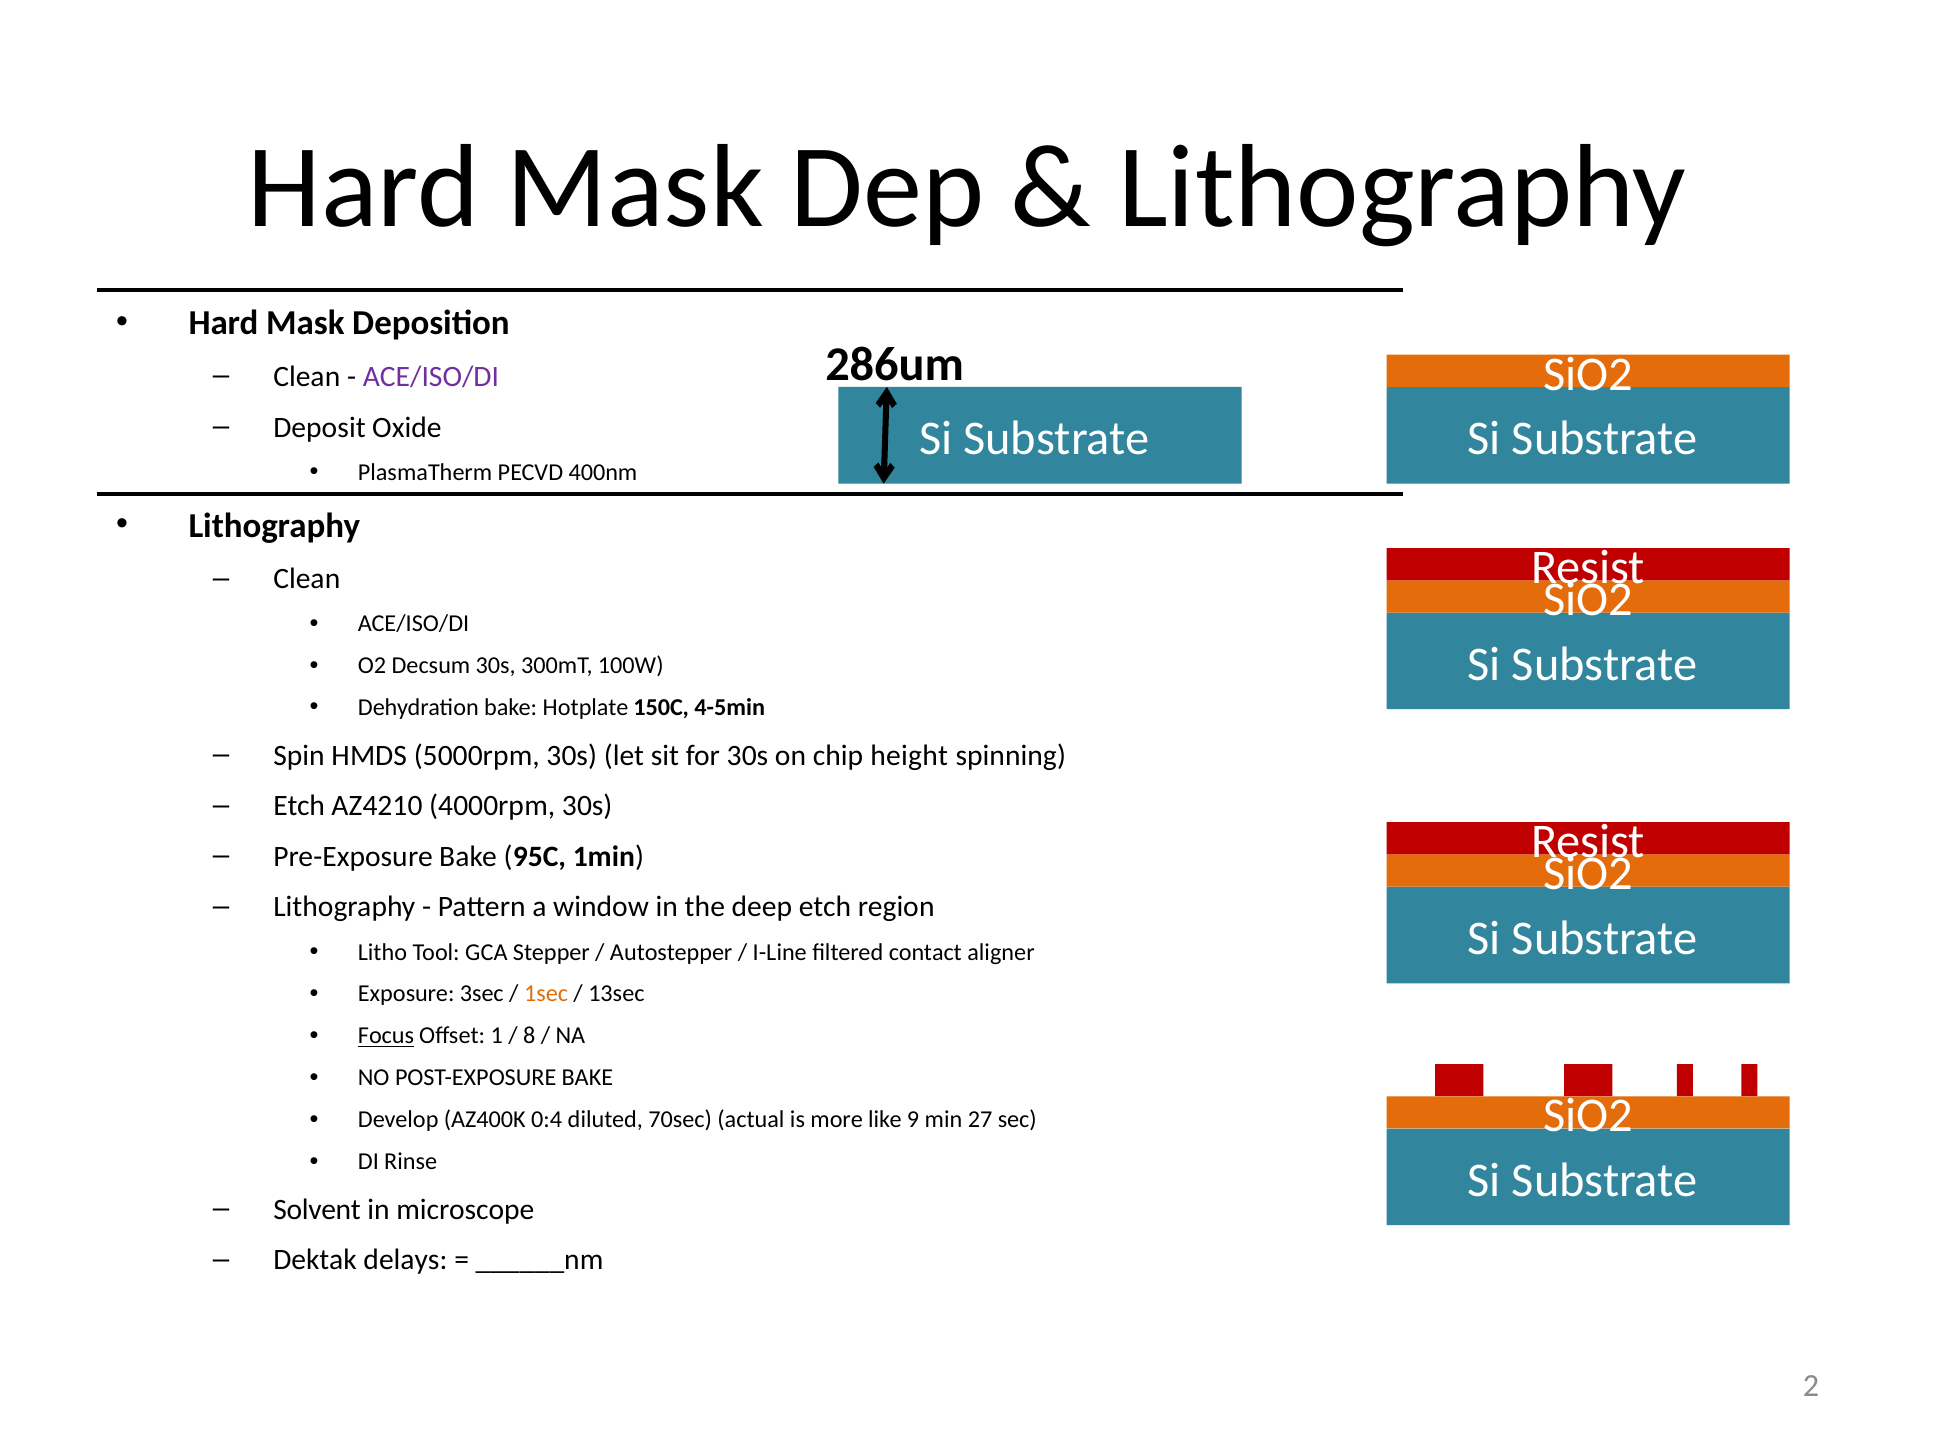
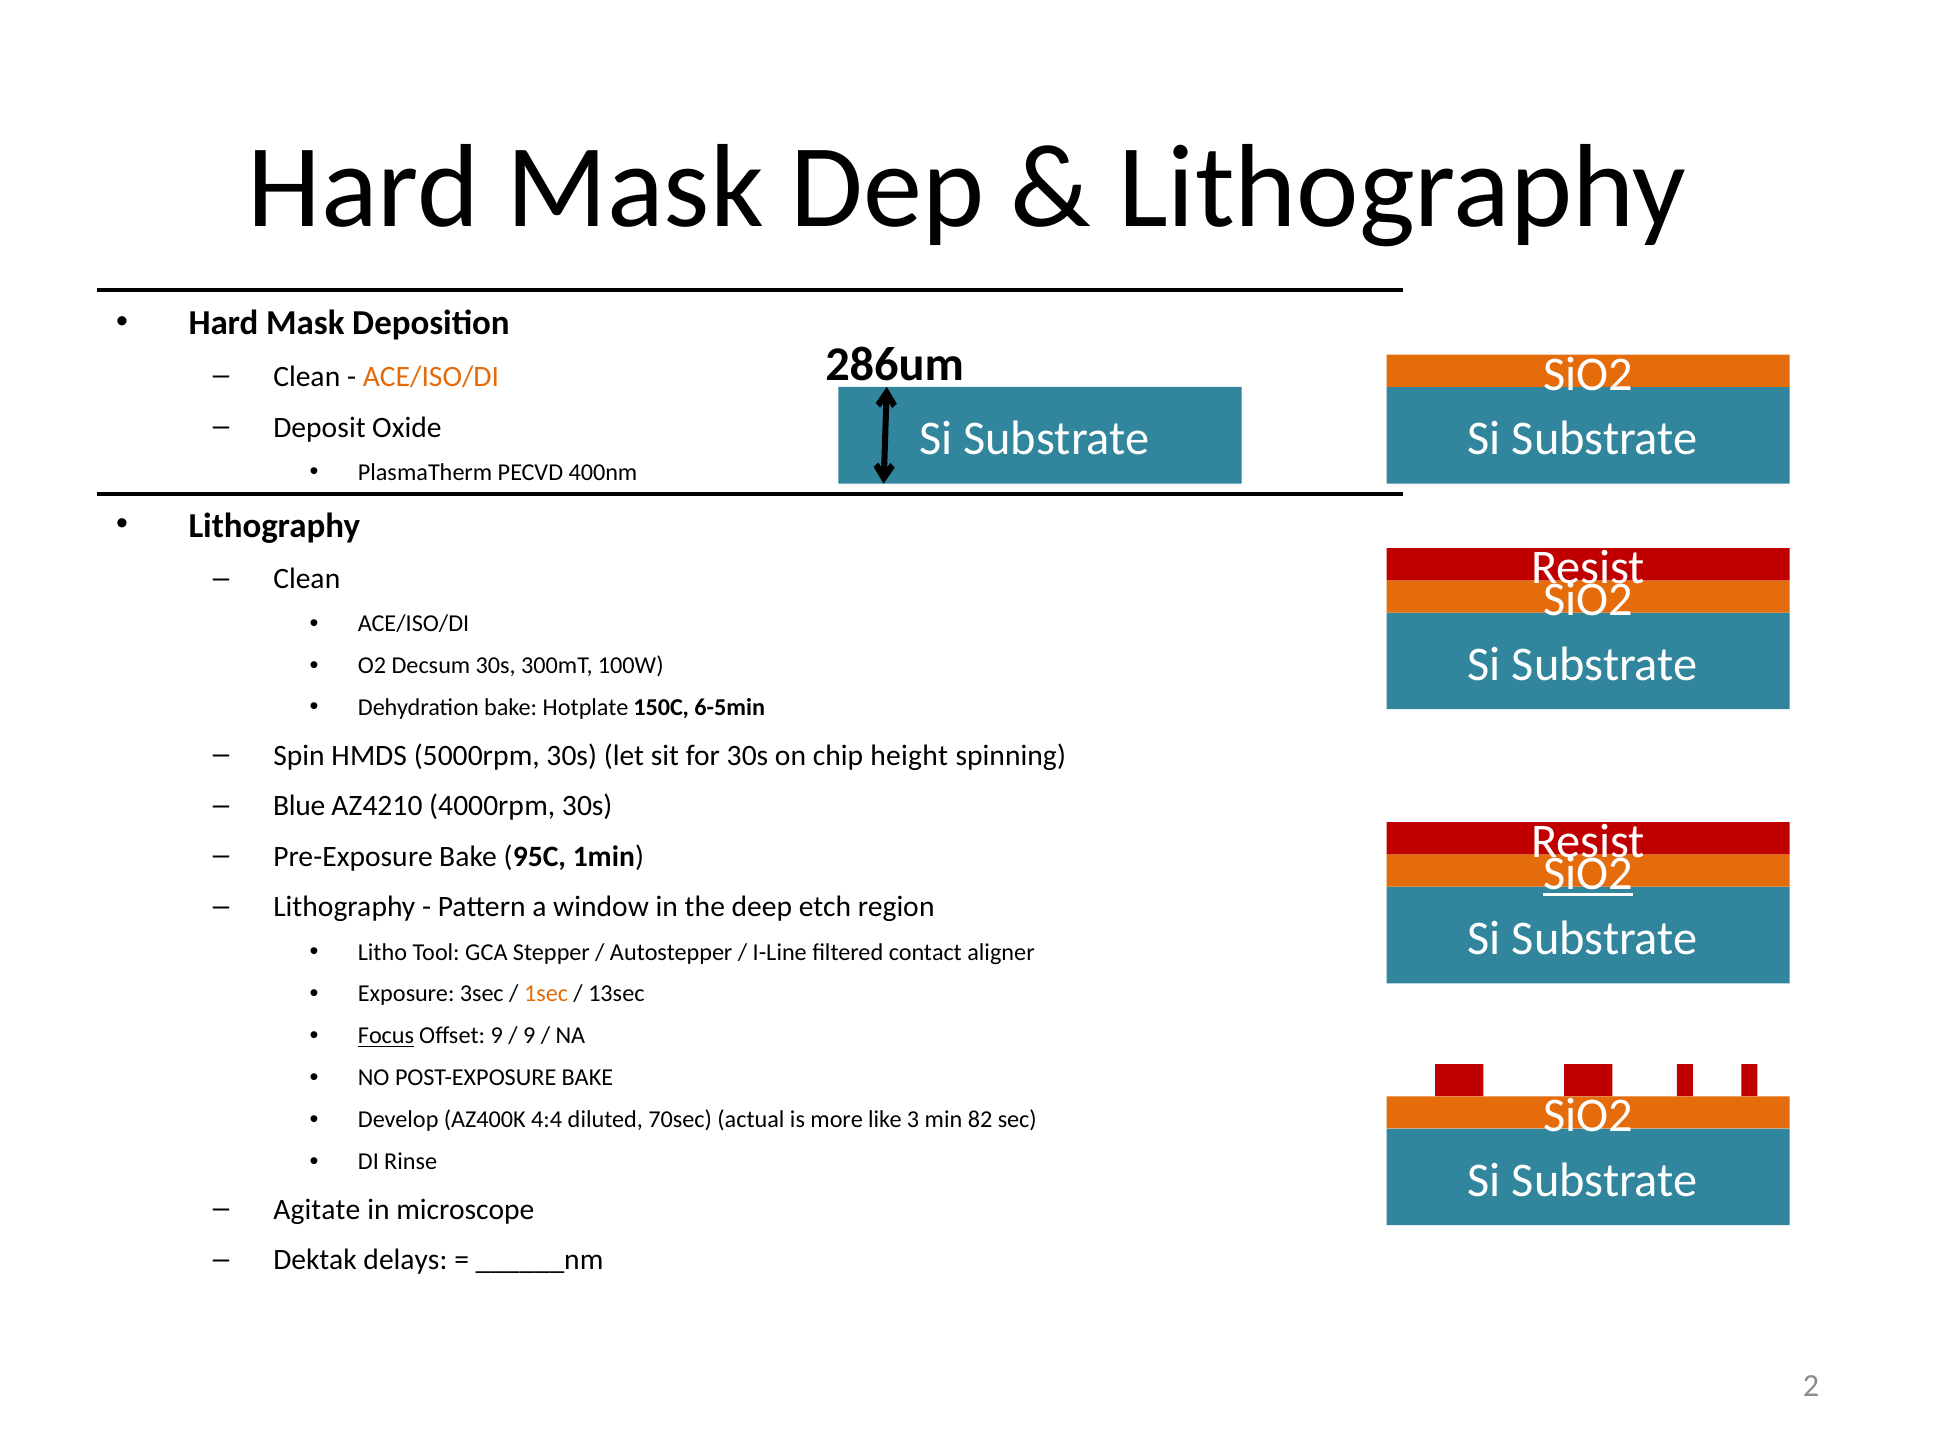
ACE/ISO/DI at (431, 377) colour: purple -> orange
4-5min: 4-5min -> 6-5min
Etch at (299, 806): Etch -> Blue
SiO2 at (1588, 874) underline: none -> present
Offset 1: 1 -> 9
8 at (529, 1036): 8 -> 9
0:4: 0:4 -> 4:4
9: 9 -> 3
27: 27 -> 82
Solvent: Solvent -> Agitate
